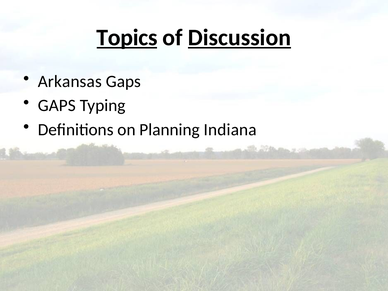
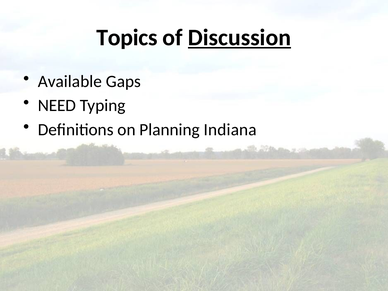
Topics underline: present -> none
Arkansas: Arkansas -> Available
GAPS at (57, 106): GAPS -> NEED
